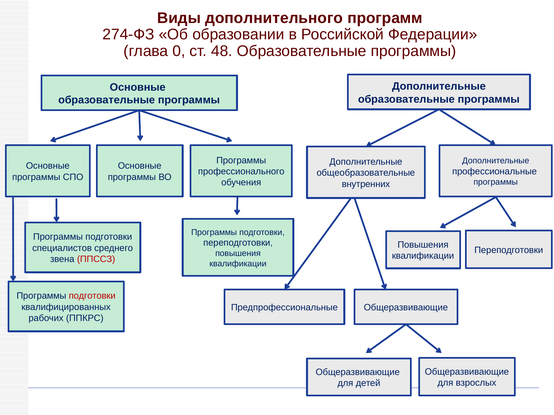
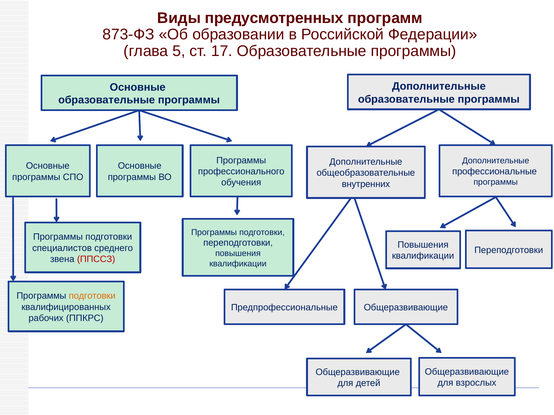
дополнительного: дополнительного -> предусмотренных
274-ФЗ: 274-ФЗ -> 873-ФЗ
0: 0 -> 5
48: 48 -> 17
подготовки at (92, 296) colour: red -> orange
